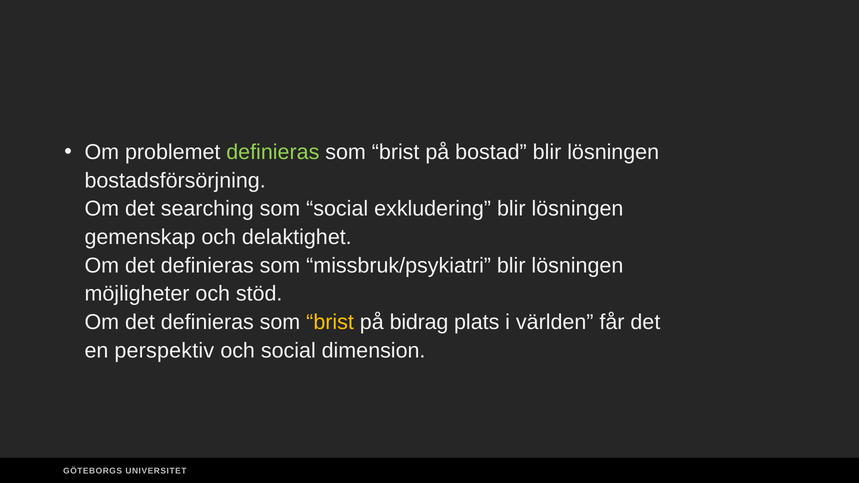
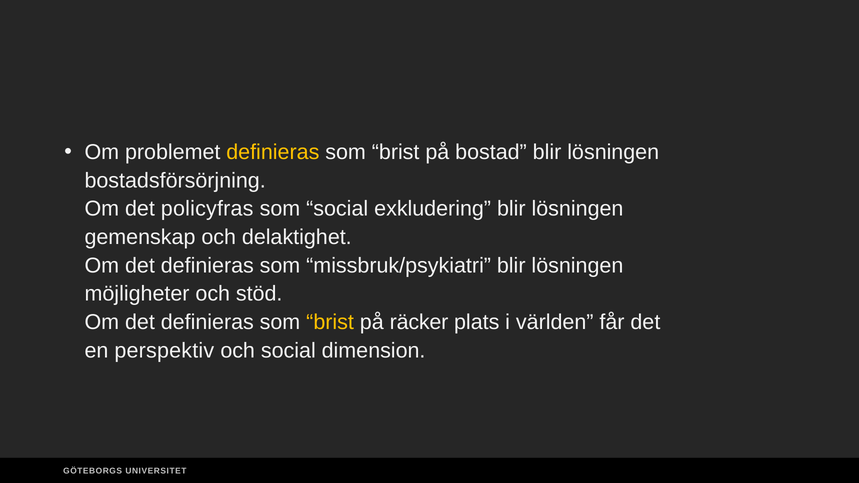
definieras at (273, 152) colour: light green -> yellow
searching: searching -> policyfras
bidrag: bidrag -> räcker
